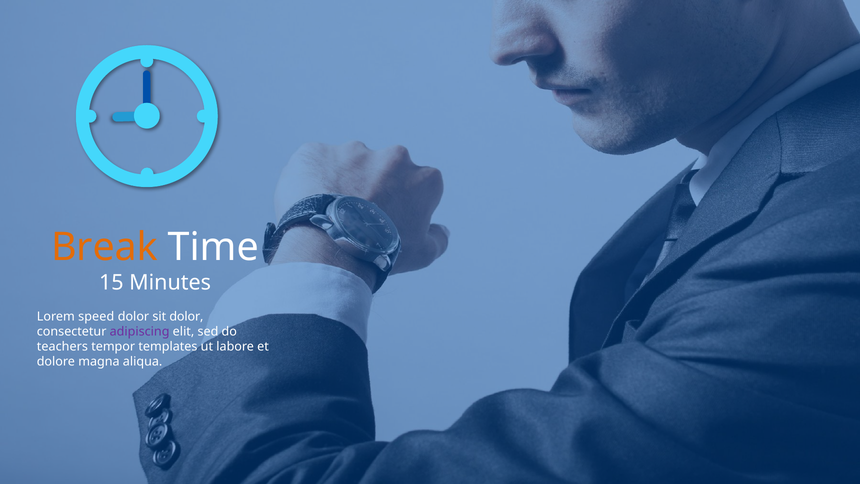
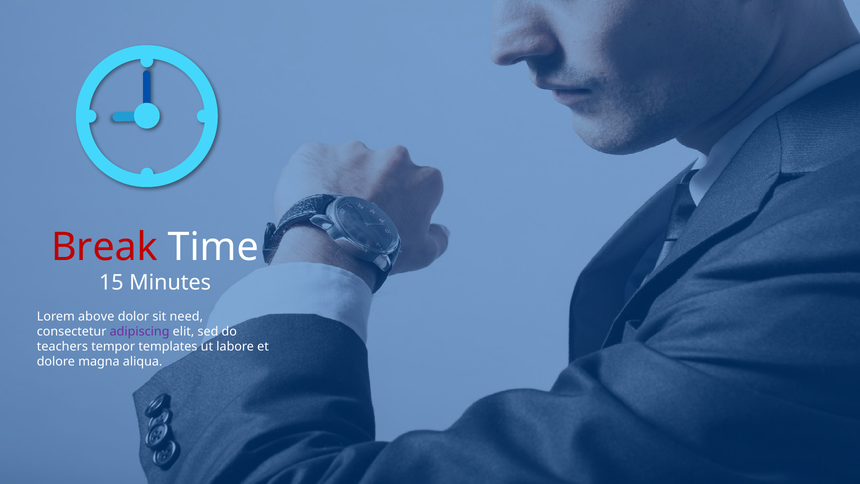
Break colour: orange -> red
speed: speed -> above
sit dolor: dolor -> need
